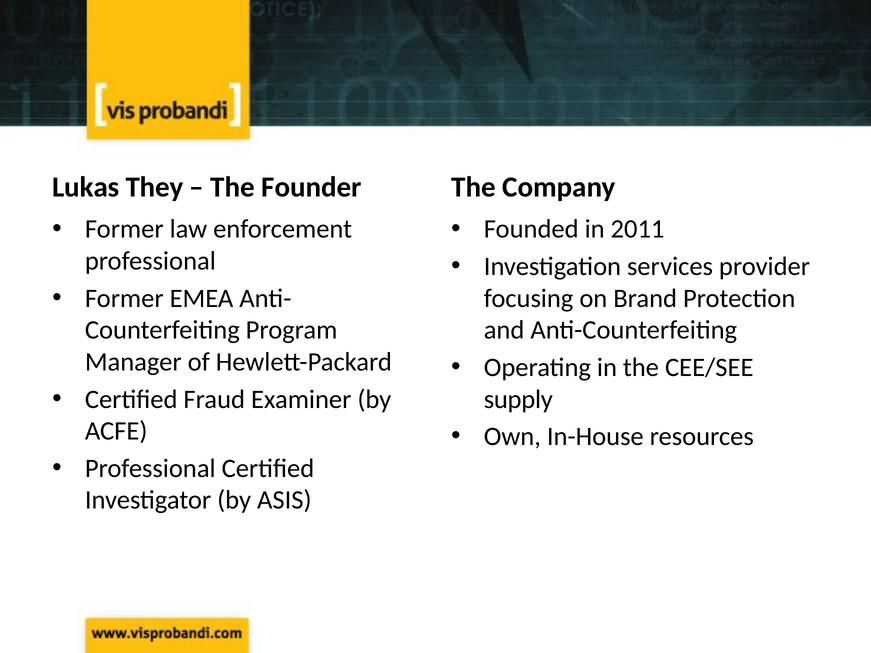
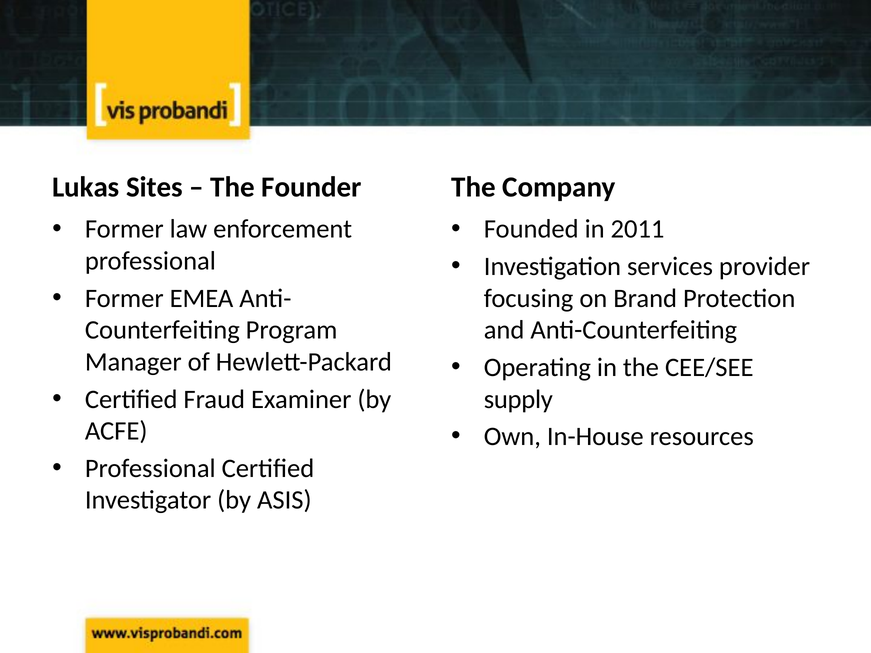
They: They -> Sites
